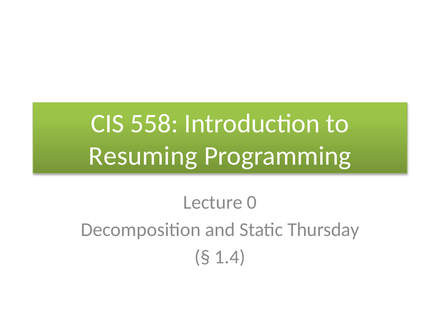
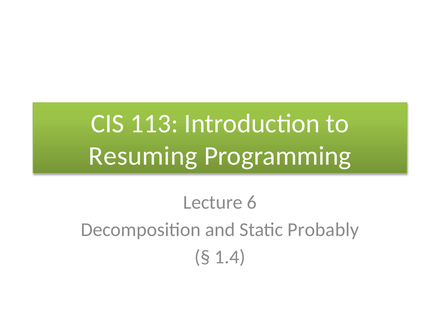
558: 558 -> 113
0: 0 -> 6
Thursday: Thursday -> Probably
